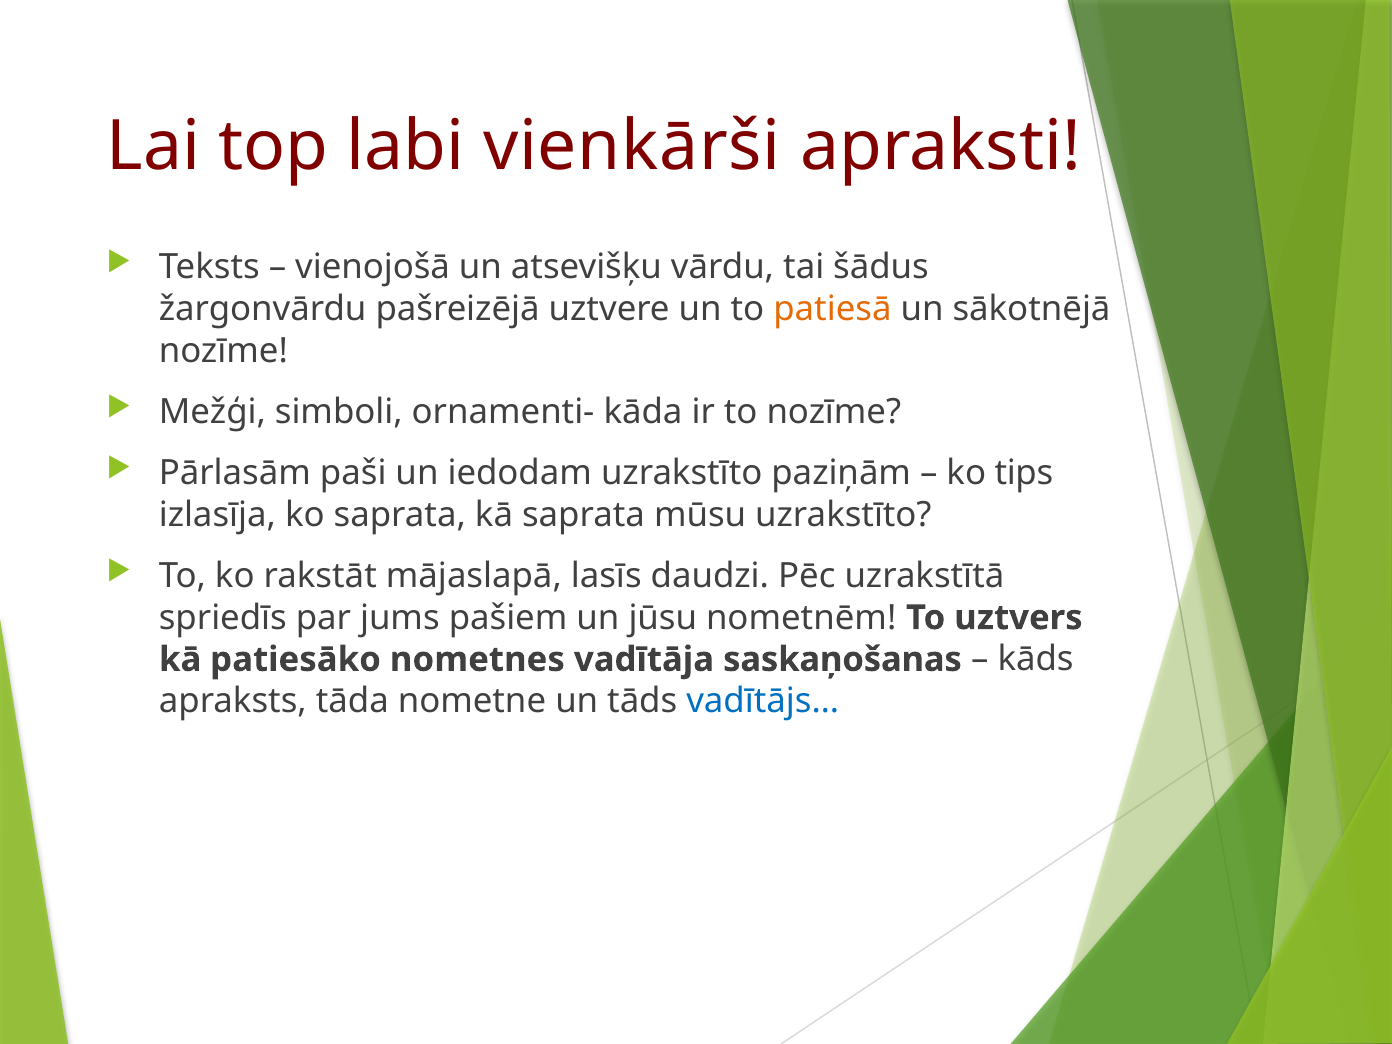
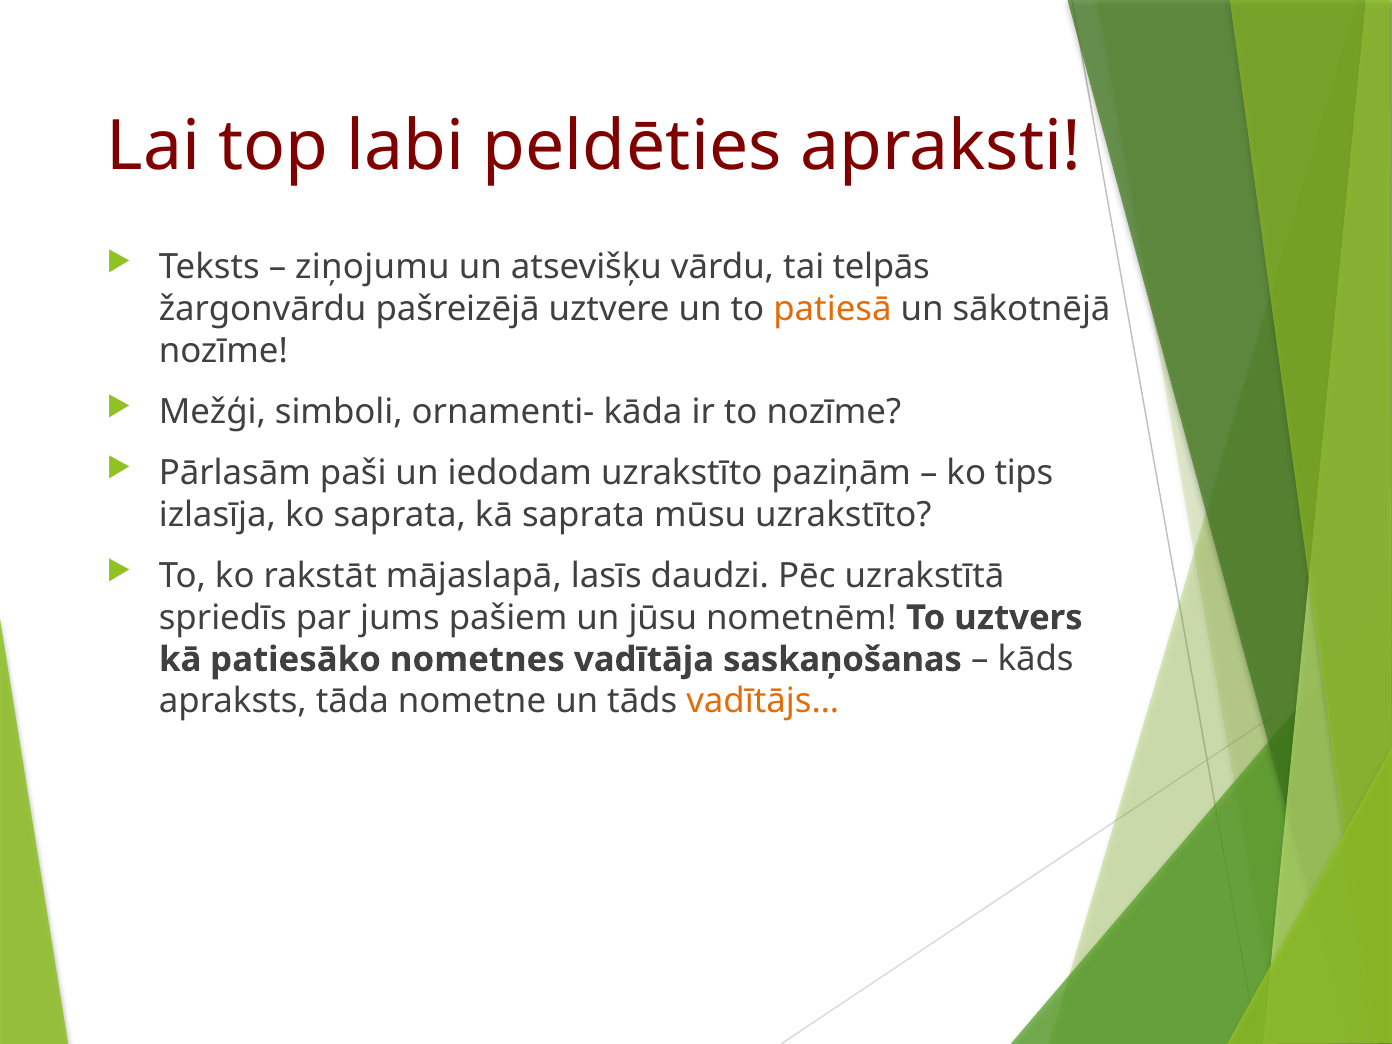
vienkārši: vienkārši -> peldēties
vienojošā: vienojošā -> ziņojumu
šādus: šādus -> telpās
vadītājs… colour: blue -> orange
